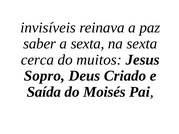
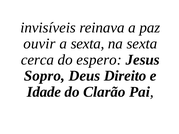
saber: saber -> ouvir
muitos: muitos -> espero
Criado: Criado -> Direito
Saída: Saída -> Idade
Moisés: Moisés -> Clarão
